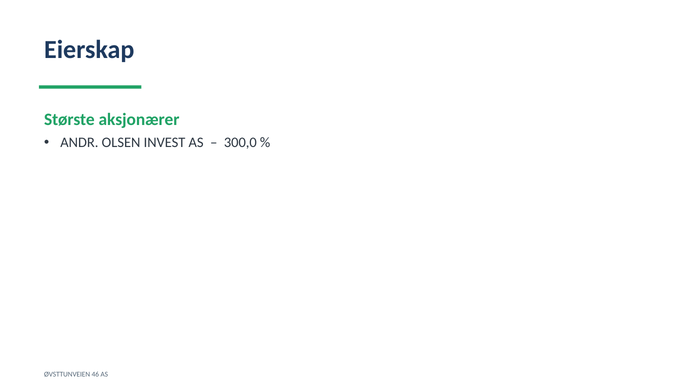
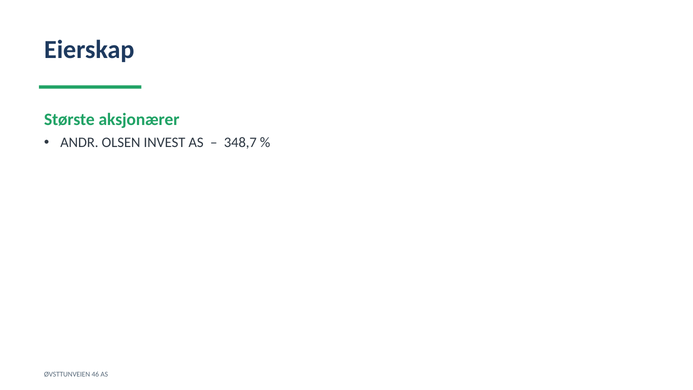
300,0: 300,0 -> 348,7
